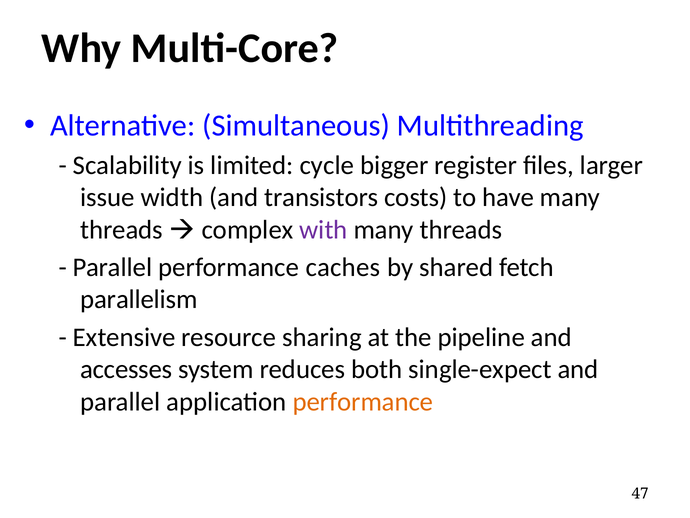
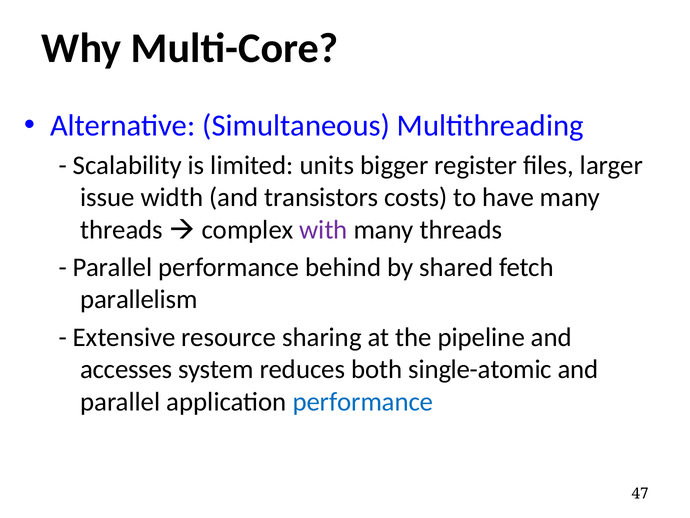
cycle: cycle -> units
caches: caches -> behind
single-expect: single-expect -> single-atomic
performance at (363, 401) colour: orange -> blue
